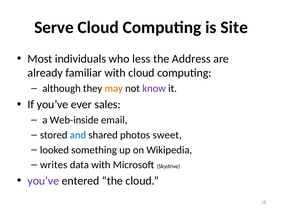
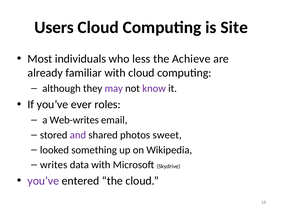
Serve: Serve -> Users
Address: Address -> Achieve
may colour: orange -> purple
sales: sales -> roles
Web-inside: Web-inside -> Web-writes
and colour: blue -> purple
